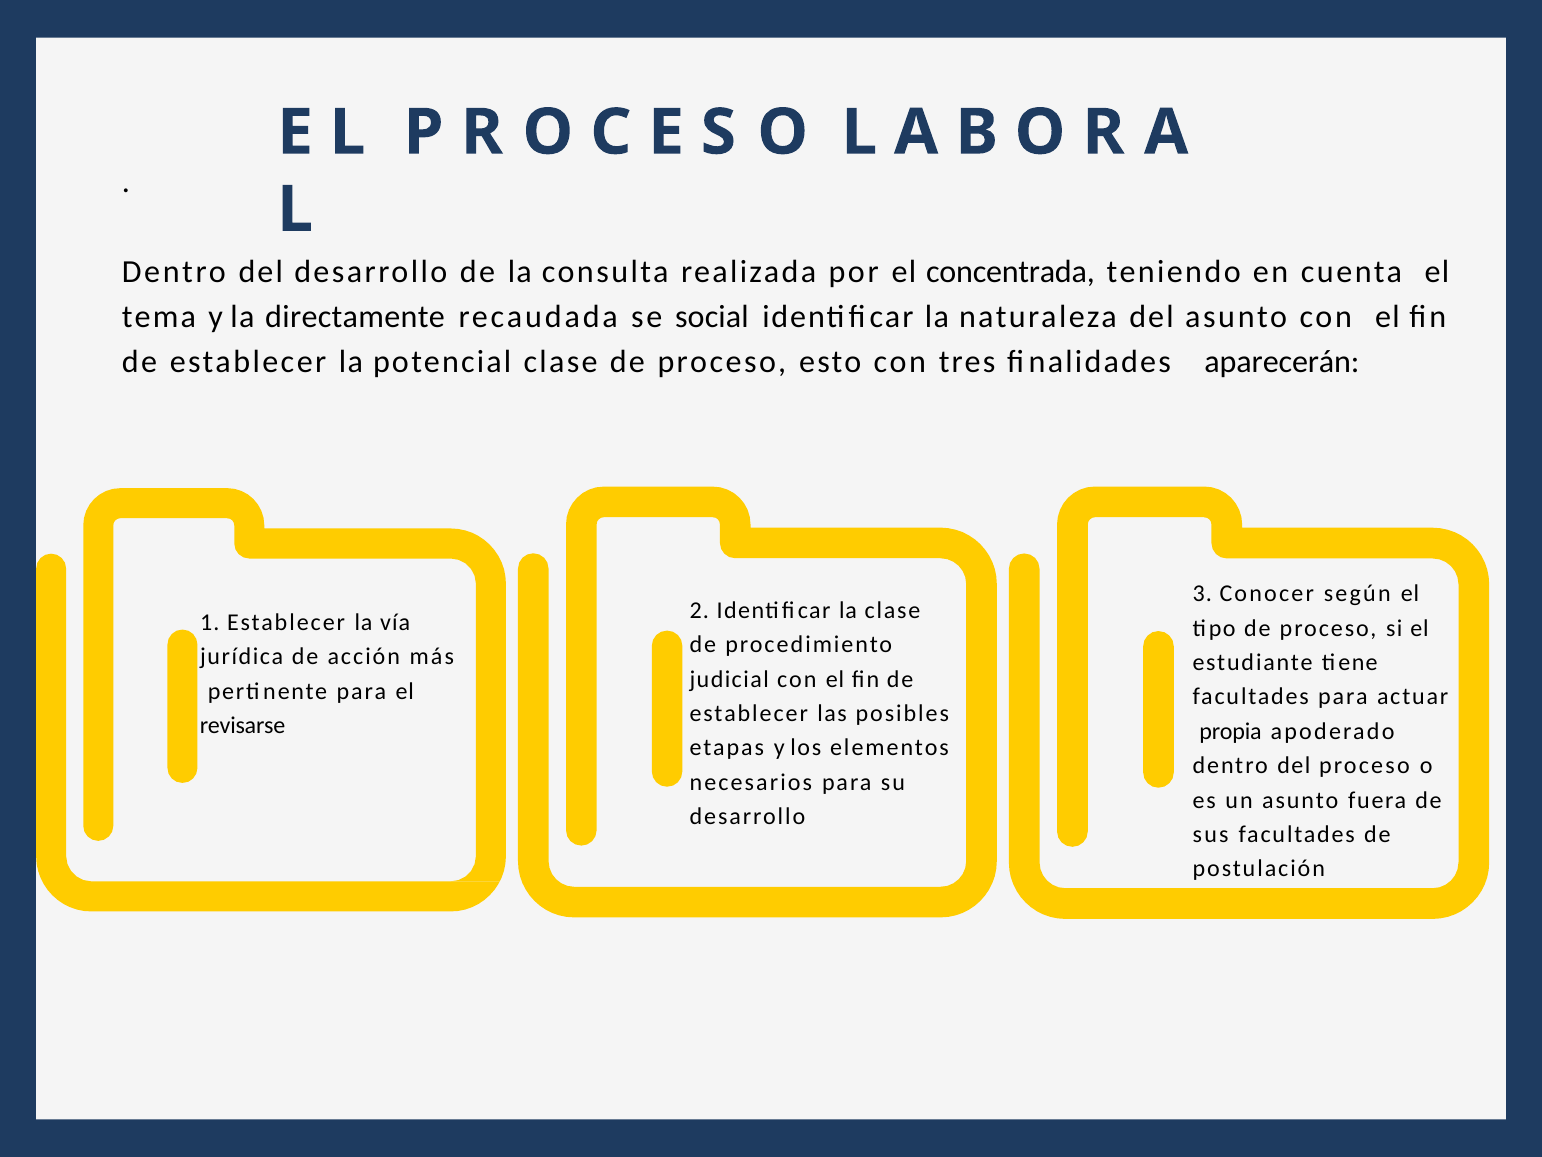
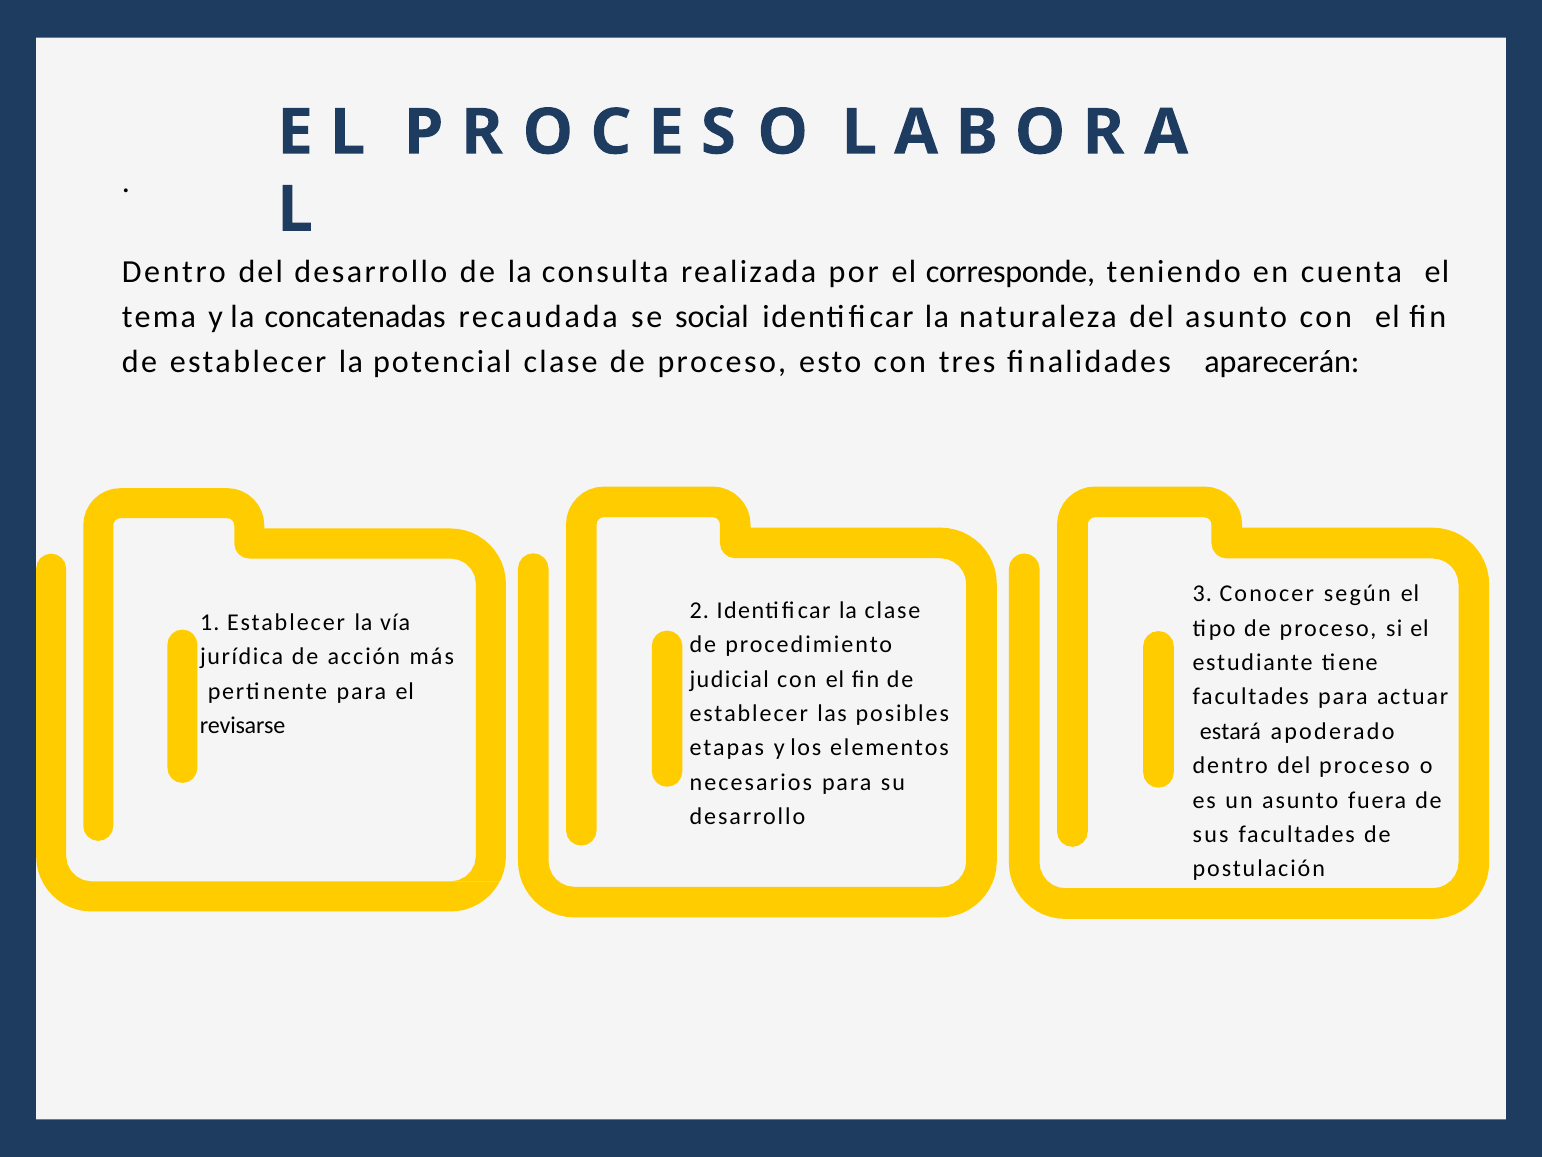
concentrada: concentrada -> corresponde
directamente: directamente -> concatenadas
propia: propia -> estará
